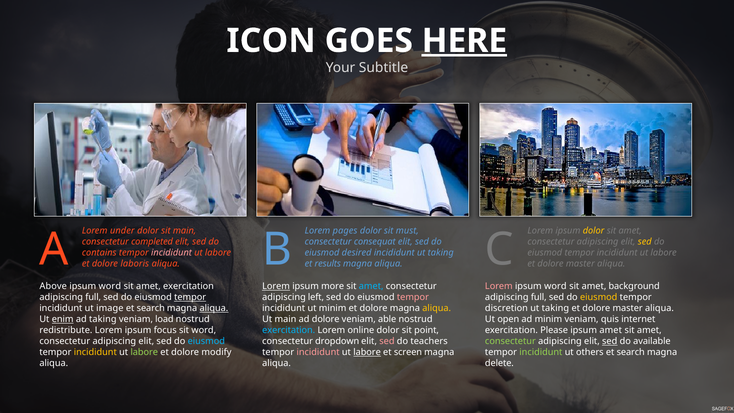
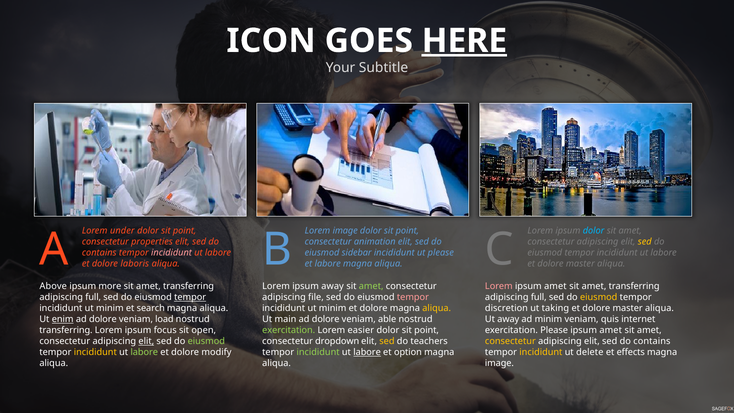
main at (185, 231): main -> point
Lorem pages: pages -> image
must at (407, 231): must -> point
dolor at (594, 231) colour: yellow -> light blue
completed: completed -> properties
consequat: consequat -> animation
desired: desired -> sidebar
incididunt ut taking: taking -> please
et results: results -> labore
word at (110, 286): word -> more
exercitation at (189, 286): exercitation -> transferring
Lorem at (276, 286) underline: present -> none
ipsum more: more -> away
amet at (371, 286) colour: light blue -> light green
word at (555, 286): word -> amet
background at (634, 286): background -> transferring
left: left -> file
image at (110, 308): image -> minim
aliqua at (214, 308) underline: present -> none
taking at (103, 319): taking -> dolore
Ut open: open -> away
redistribute at (66, 330): redistribute -> transferring
sit word: word -> open
exercitation at (289, 330) colour: light blue -> light green
online: online -> easier
elit at (146, 341) underline: none -> present
eiusmod at (206, 341) colour: light blue -> light green
sed at (387, 341) colour: pink -> yellow
consectetur at (510, 341) colour: light green -> yellow
sed at (610, 341) underline: present -> none
available at (652, 341): available -> contains
incididunt at (318, 352) colour: pink -> light green
screen: screen -> option
incididunt at (541, 352) colour: light green -> yellow
others: others -> delete
search at (631, 352): search -> effects
delete at (499, 363): delete -> image
